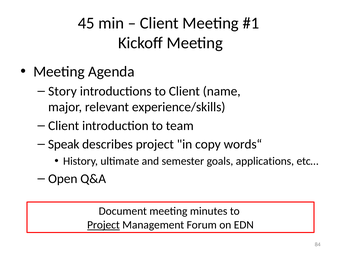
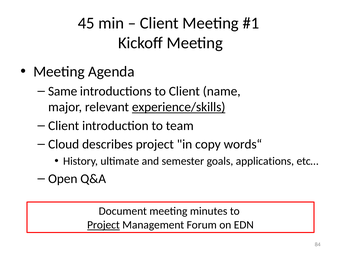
Story: Story -> Same
experience/skills underline: none -> present
Speak: Speak -> Cloud
